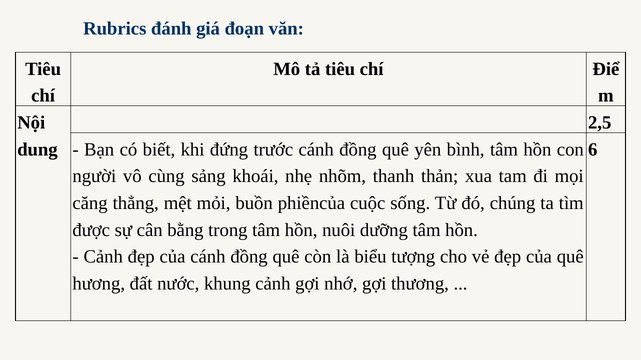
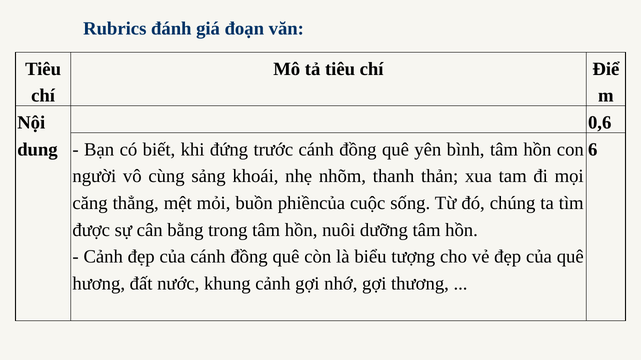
2,5: 2,5 -> 0,6
